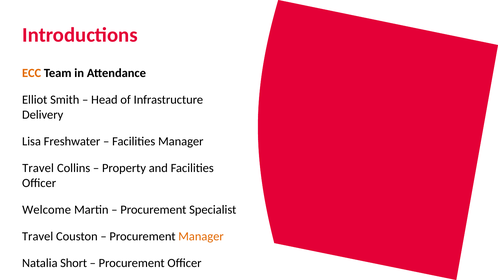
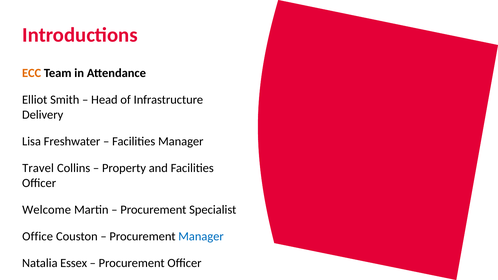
Travel at (38, 236): Travel -> Office
Manager at (201, 236) colour: orange -> blue
Short: Short -> Essex
